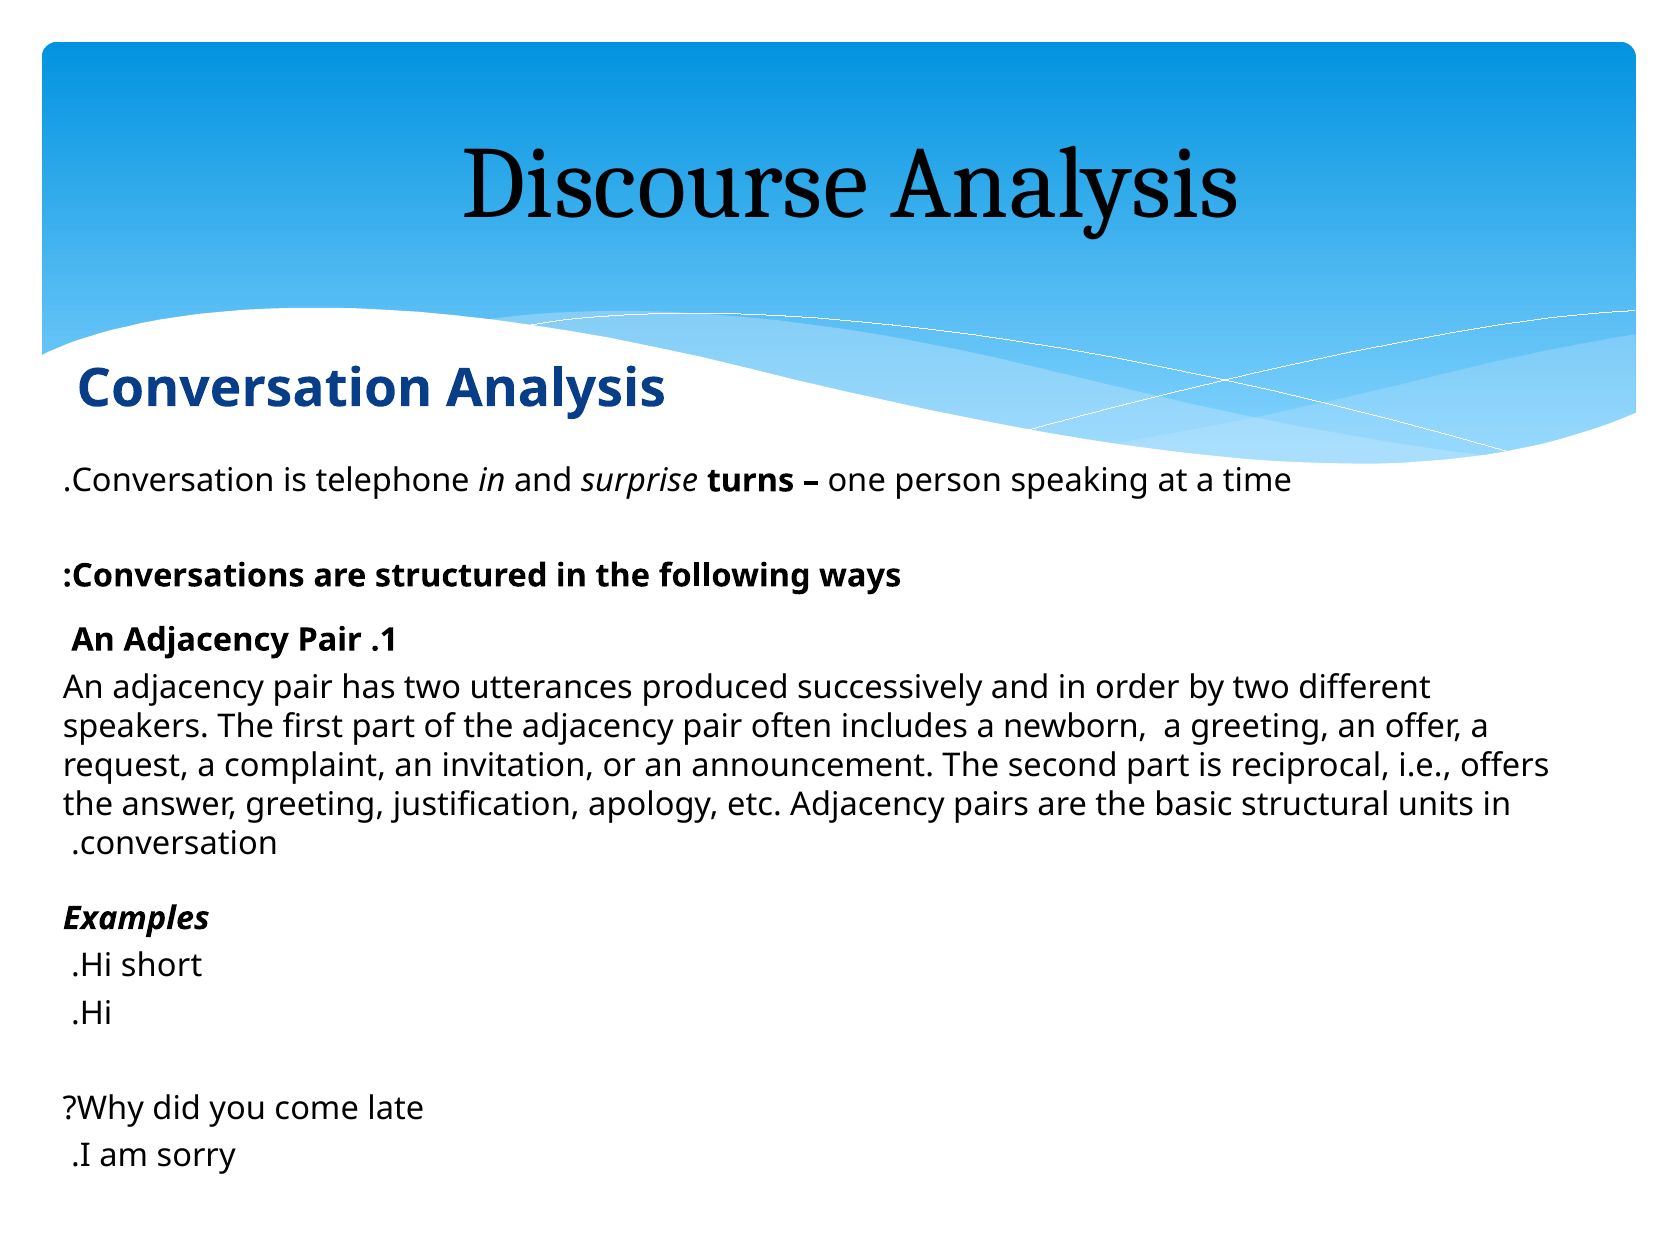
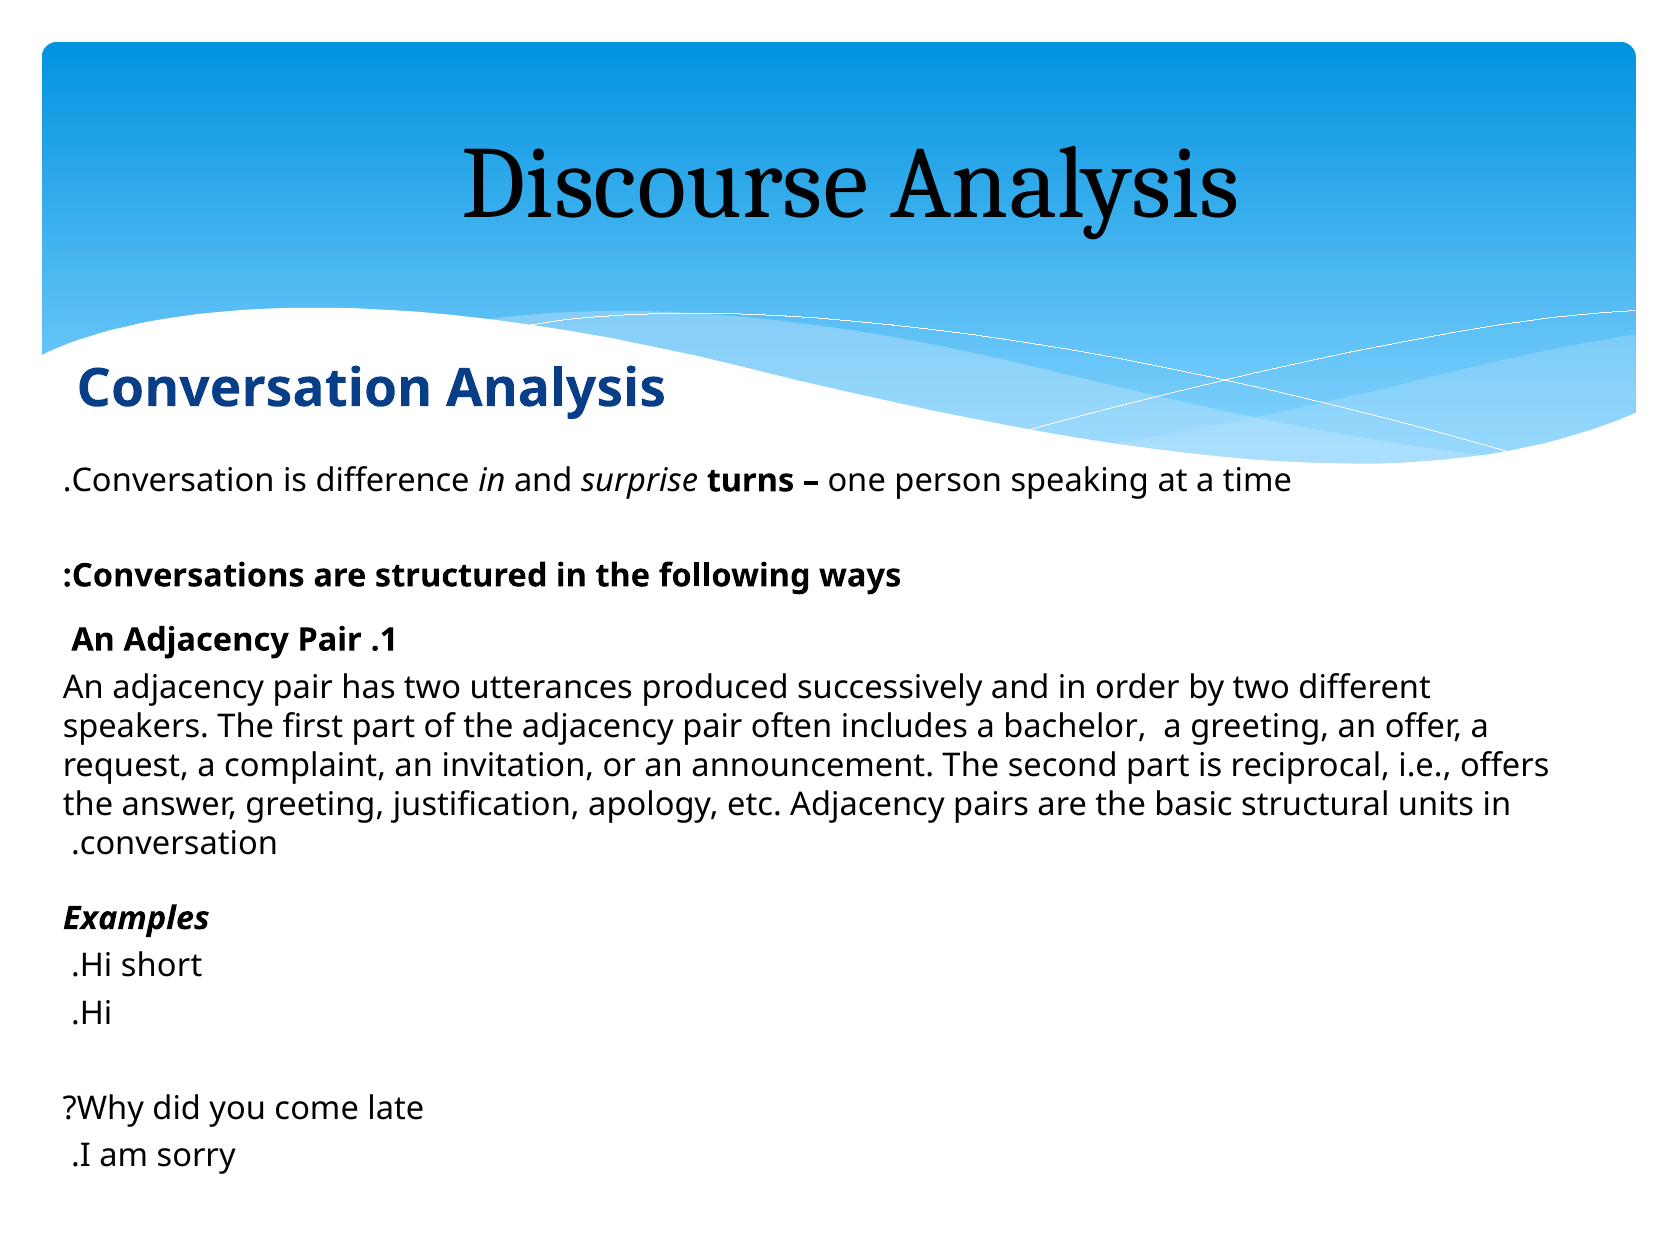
telephone: telephone -> difference
newborn: newborn -> bachelor
